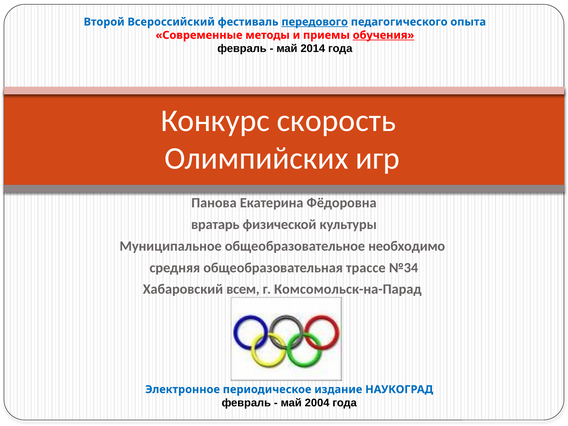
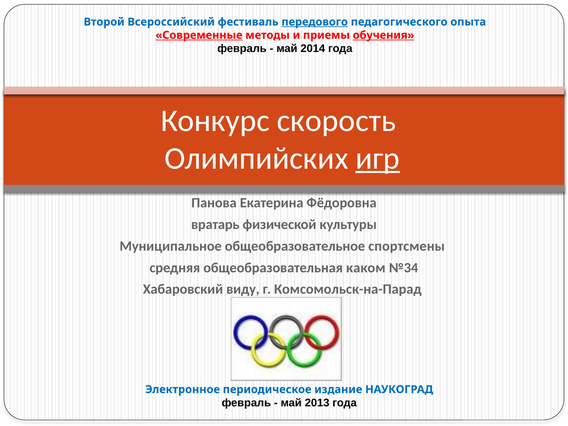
Современные underline: none -> present
игр underline: none -> present
необходимо: необходимо -> спортсмены
трассе: трассе -> каком
всем: всем -> виду
2004: 2004 -> 2013
